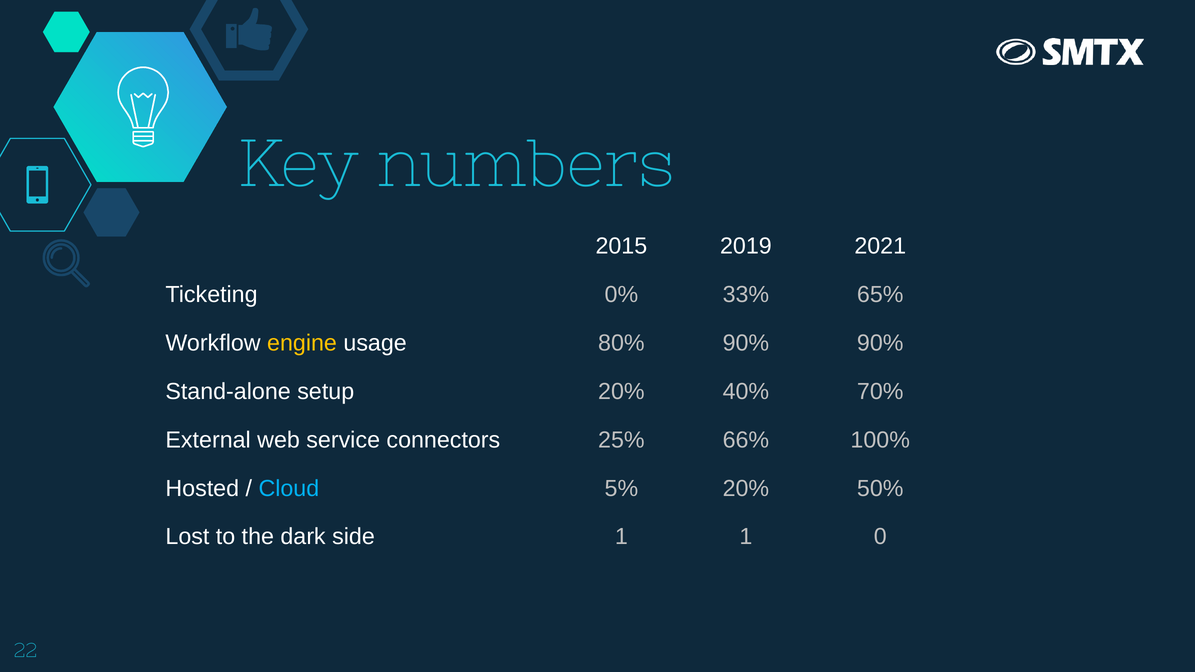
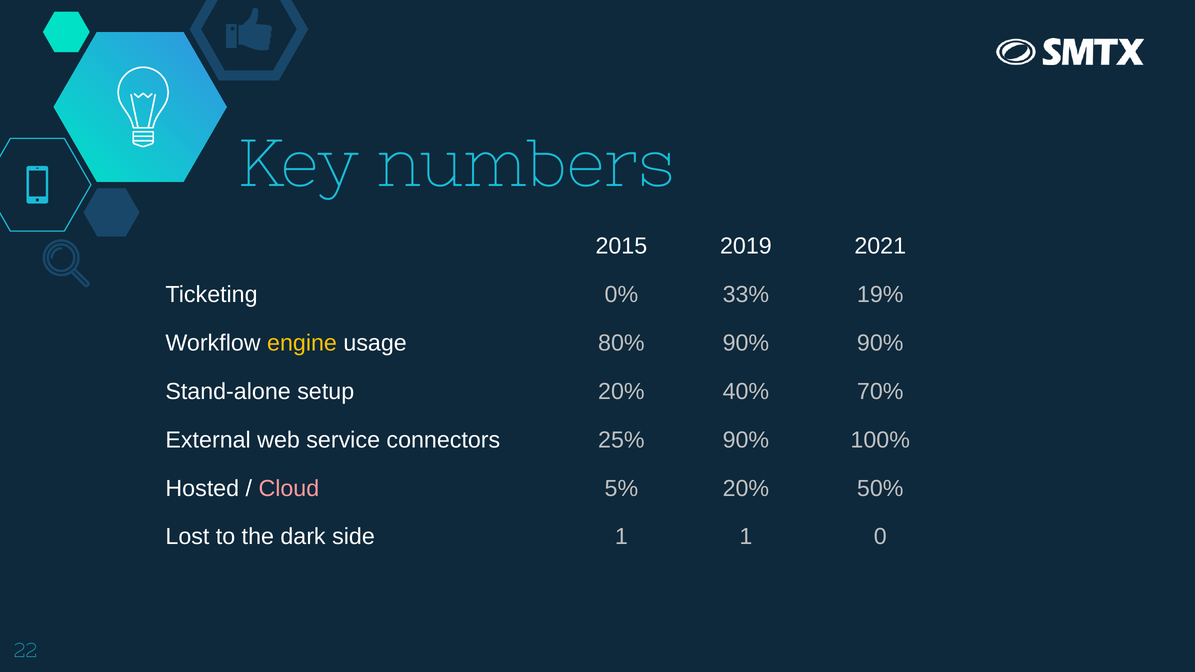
65%: 65% -> 19%
25% 66%: 66% -> 90%
Cloud colour: light blue -> pink
